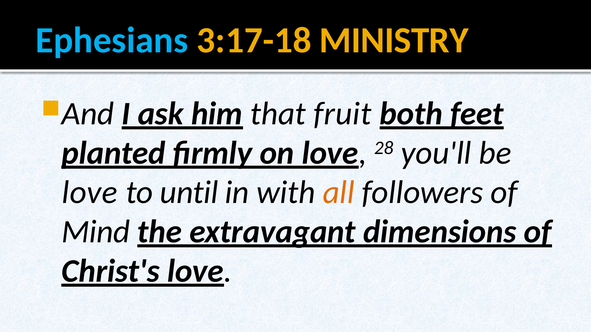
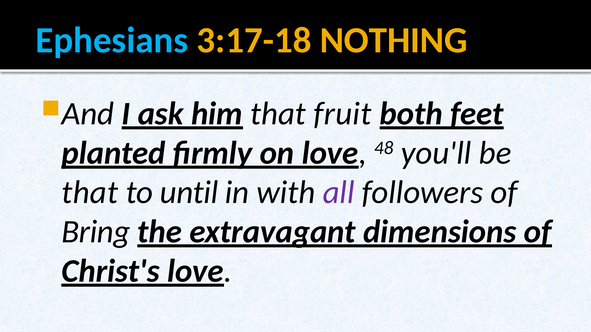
MINISTRY: MINISTRY -> NOTHING
28: 28 -> 48
love at (90, 193): love -> that
all colour: orange -> purple
Mind: Mind -> Bring
